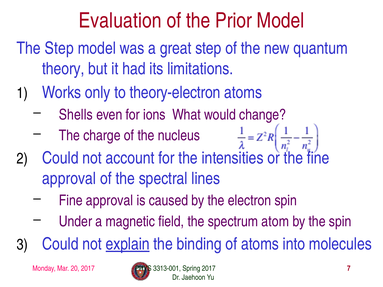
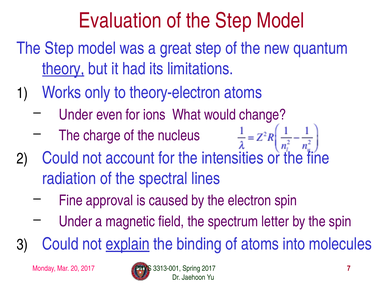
of the Prior: Prior -> Step
theory underline: none -> present
Shells at (76, 115): Shells -> Under
approval at (69, 179): approval -> radiation
atom: atom -> letter
